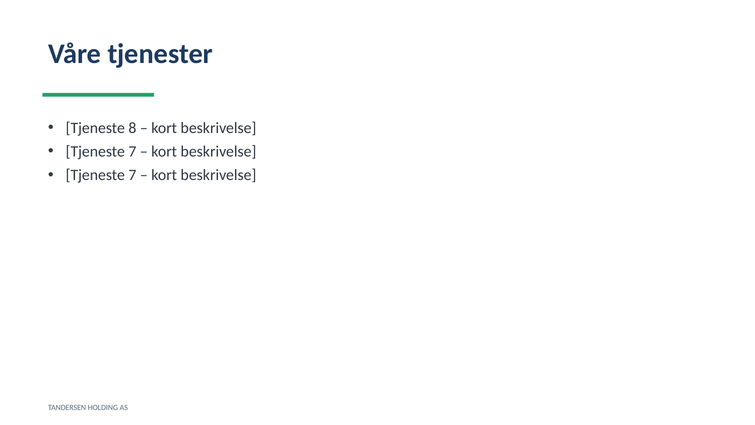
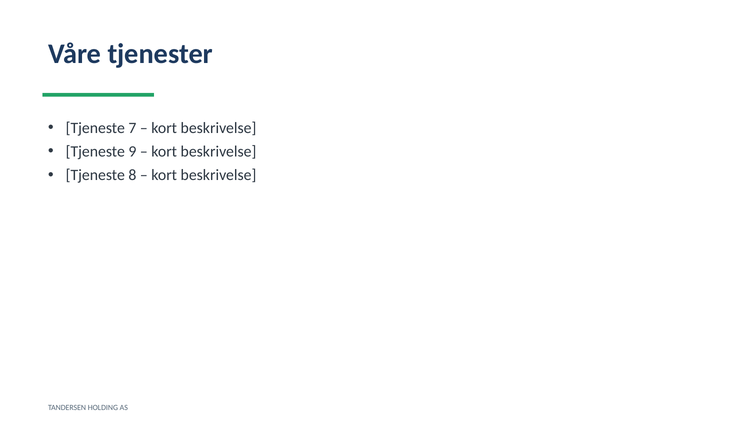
8: 8 -> 7
7 at (132, 151): 7 -> 9
7 at (132, 175): 7 -> 8
